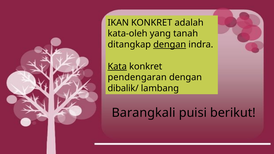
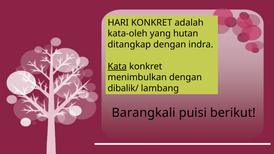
IKAN: IKAN -> HARI
tanah: tanah -> hutan
dengan at (170, 45) underline: present -> none
pendengaran: pendengaran -> menimbulkan
